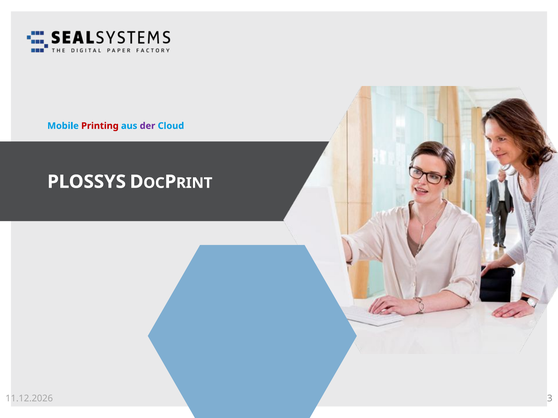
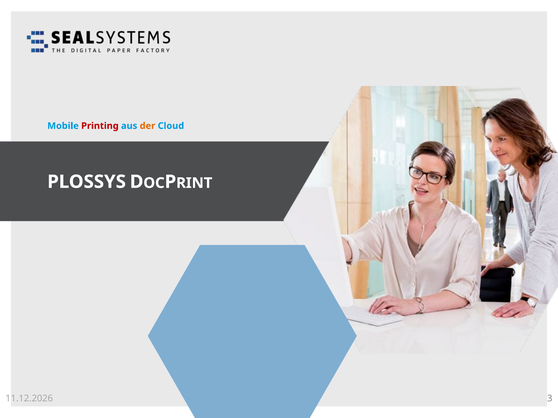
der colour: purple -> orange
